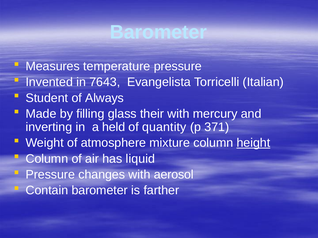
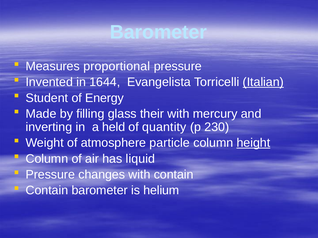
temperature: temperature -> proportional
7643: 7643 -> 1644
Italian underline: none -> present
Always: Always -> Energy
371: 371 -> 230
mixture: mixture -> particle
with aerosol: aerosol -> contain
farther: farther -> helium
